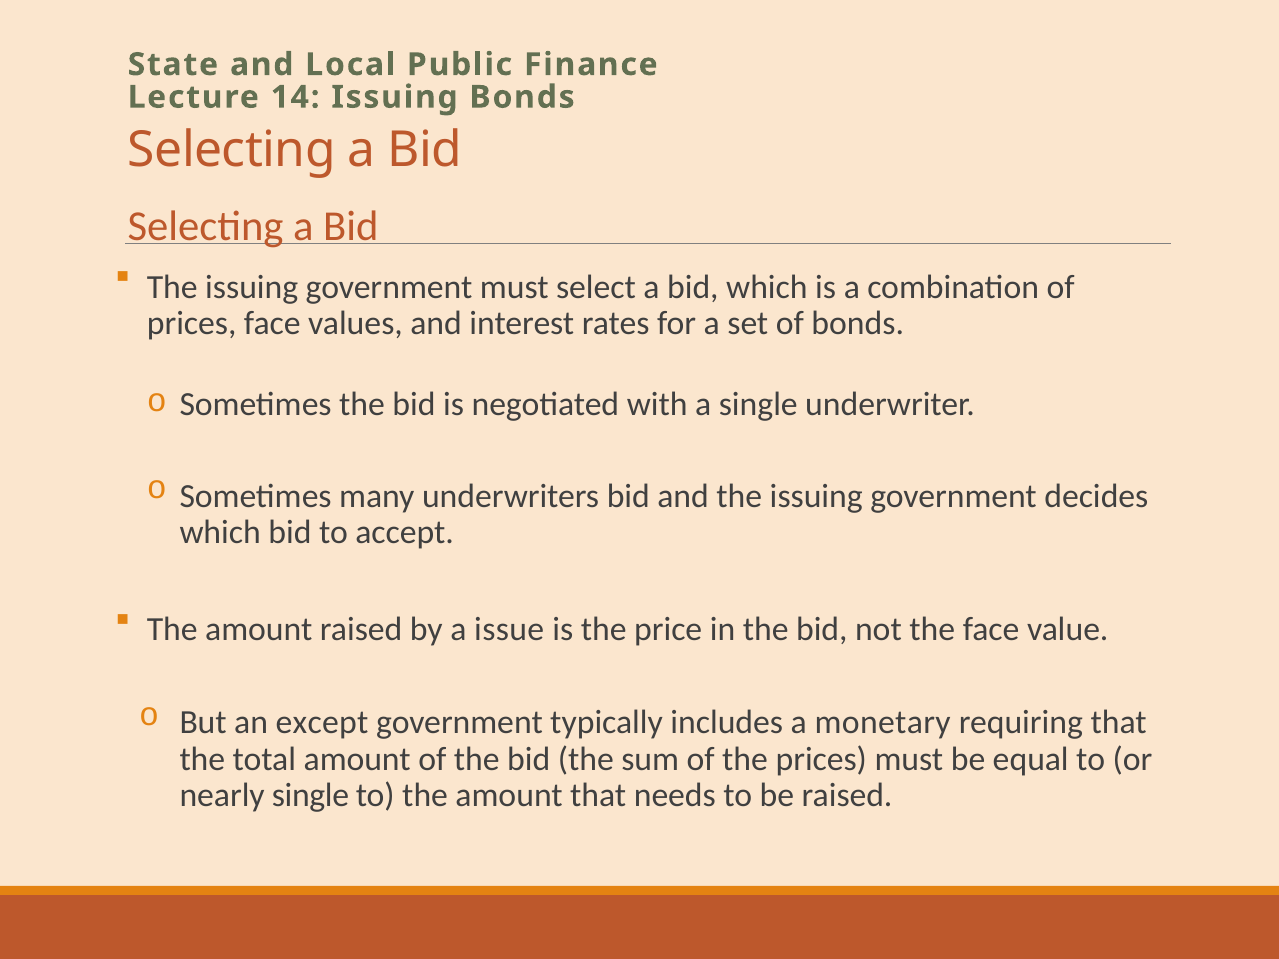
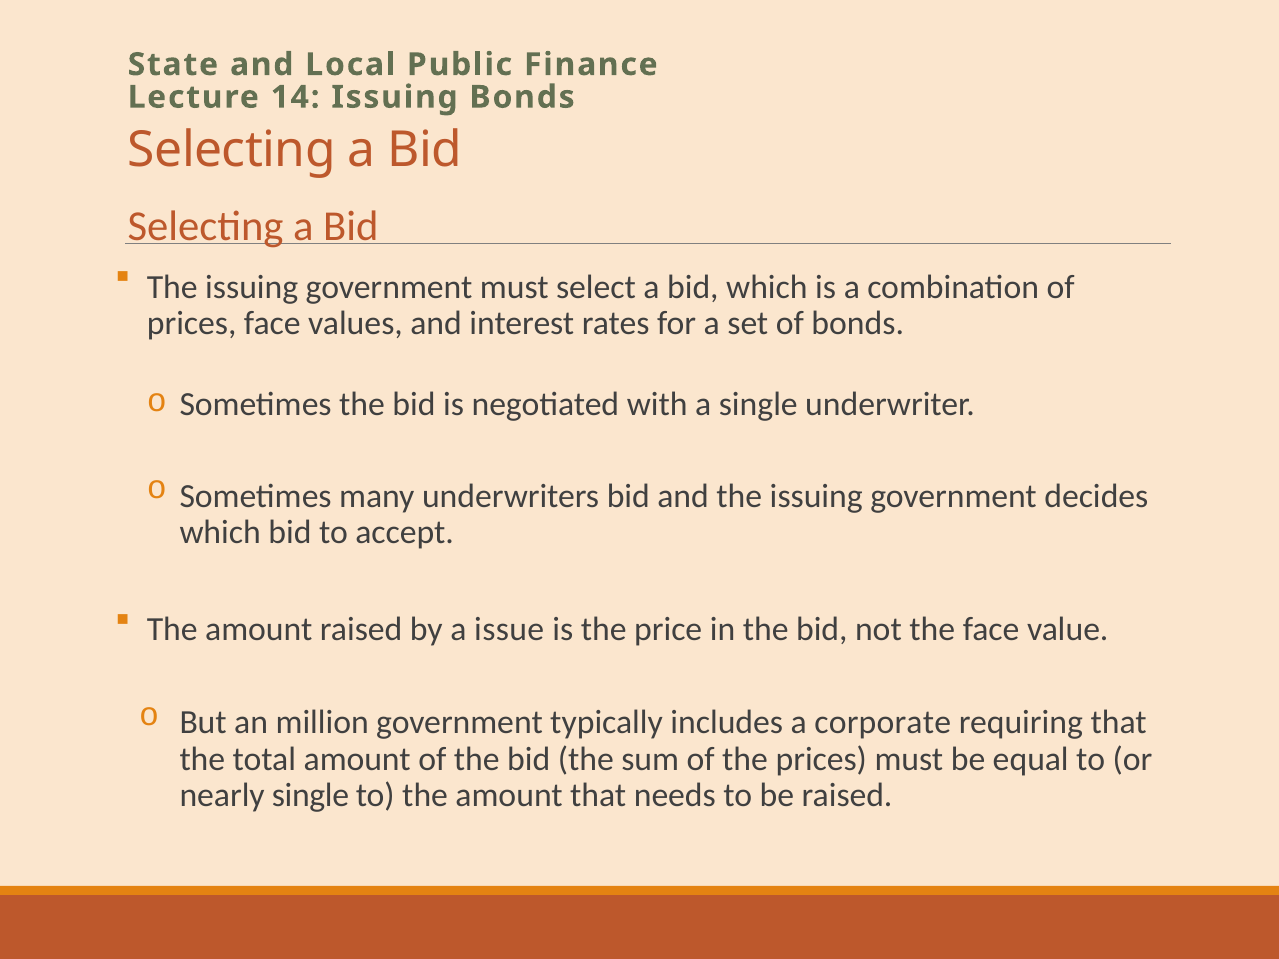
except: except -> million
monetary: monetary -> corporate
